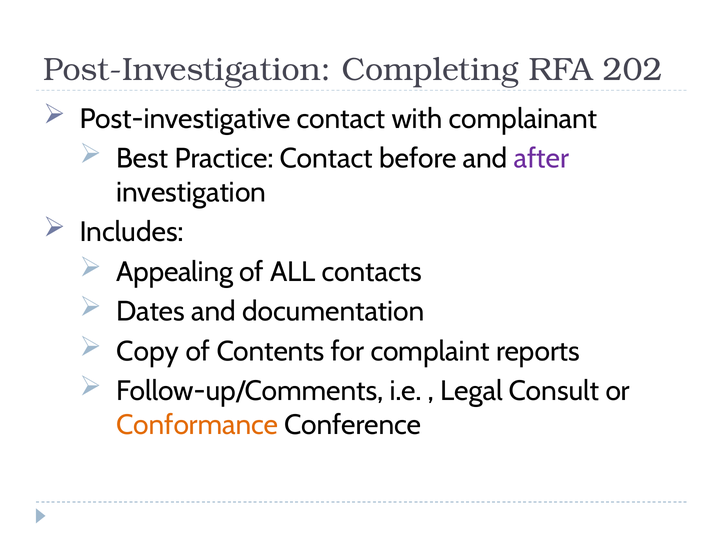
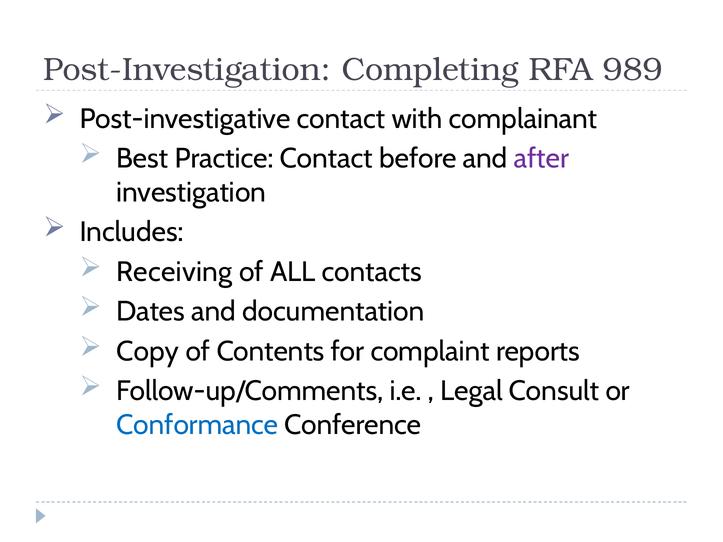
202: 202 -> 989
Appealing: Appealing -> Receiving
Conformance colour: orange -> blue
